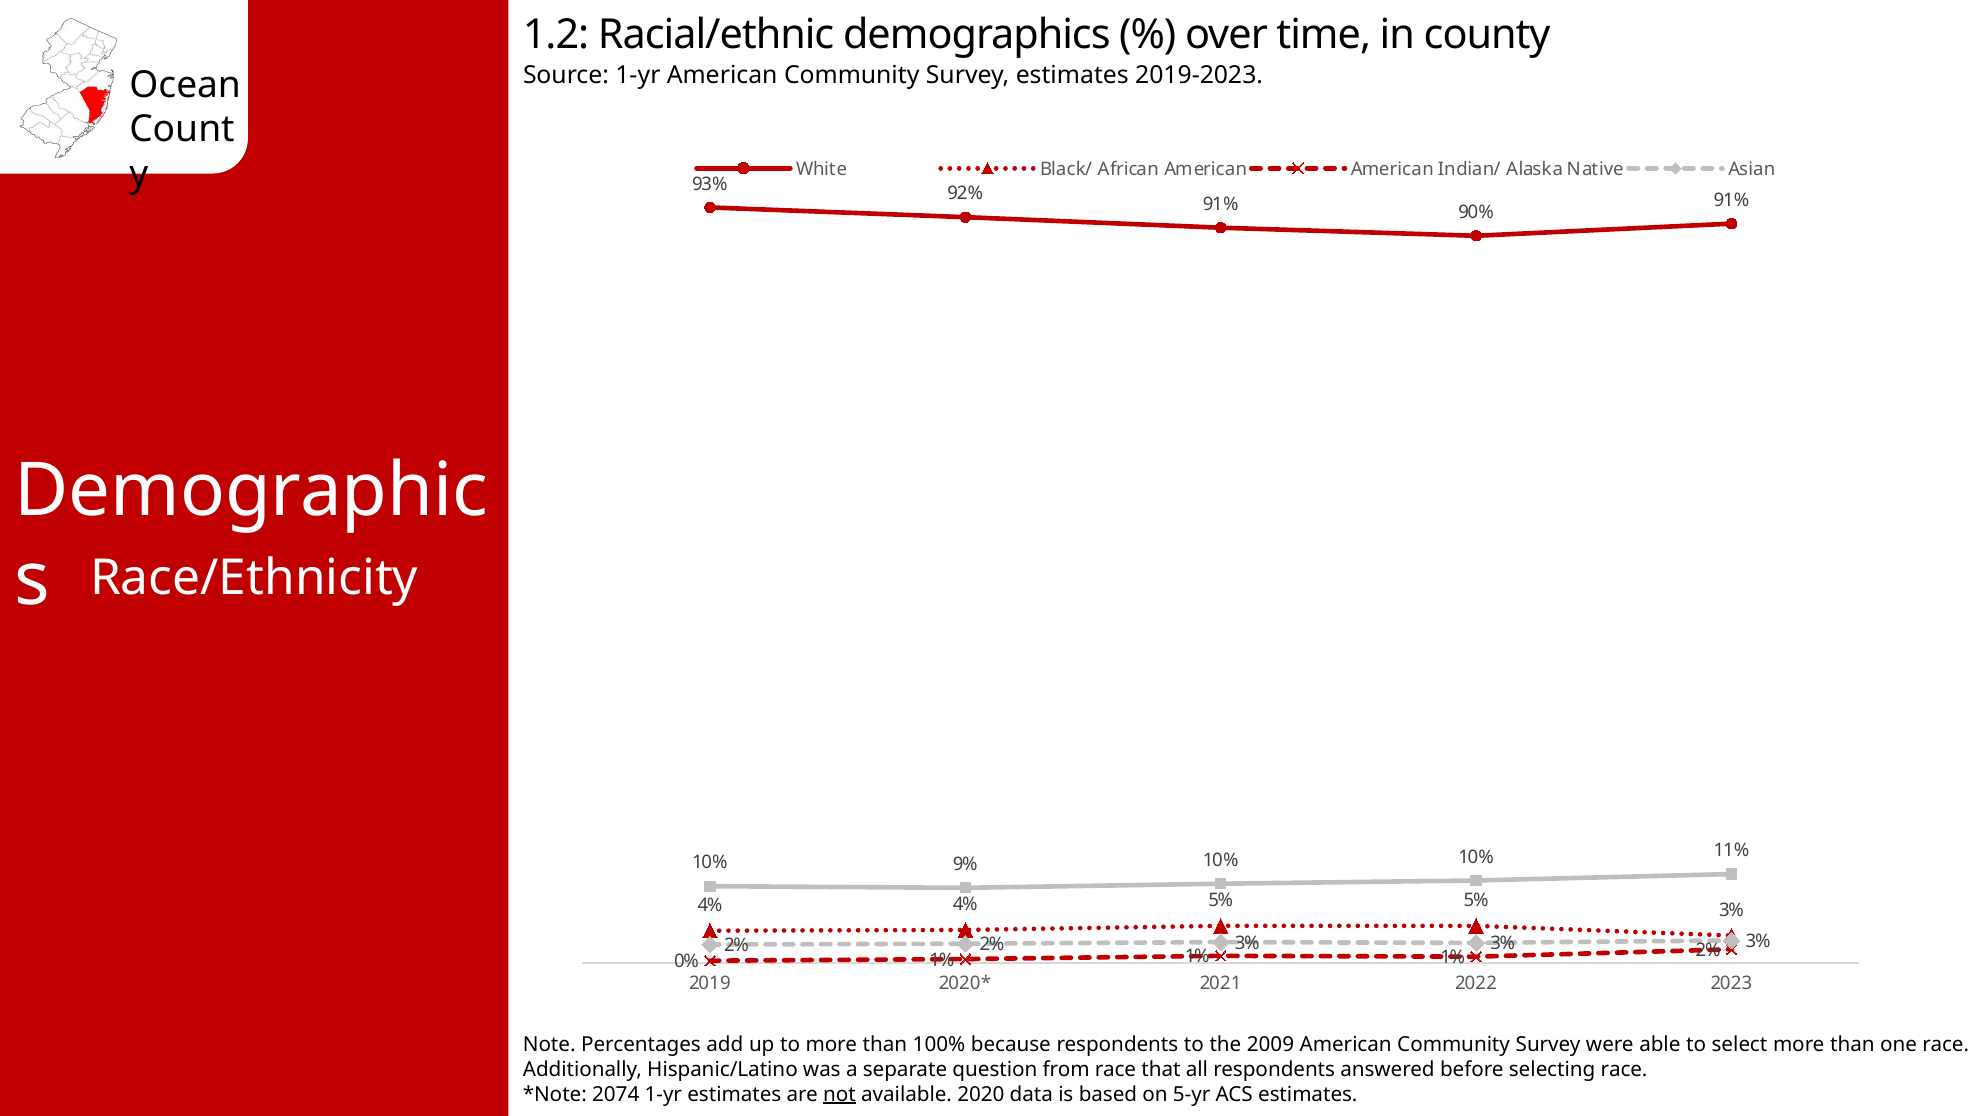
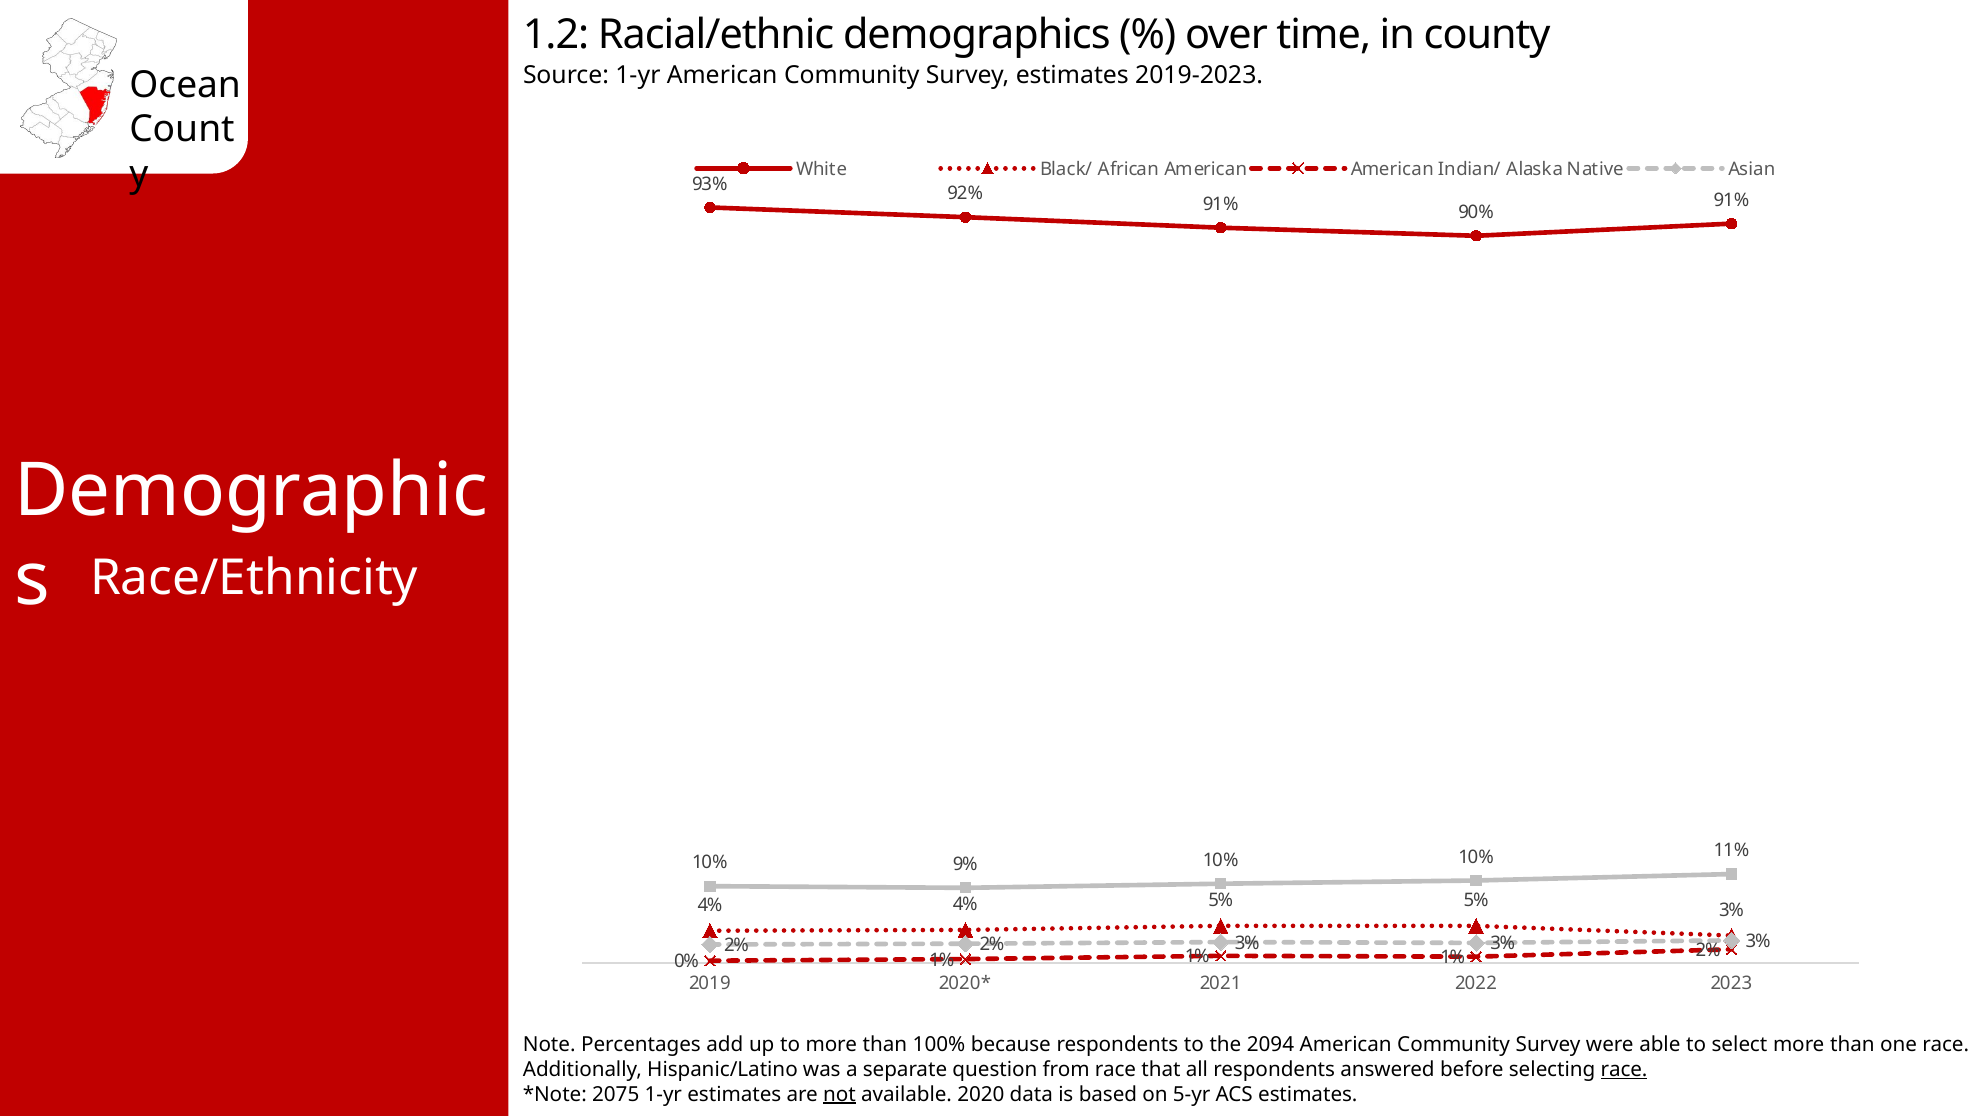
2009: 2009 -> 2094
race at (1624, 1069) underline: none -> present
2074: 2074 -> 2075
